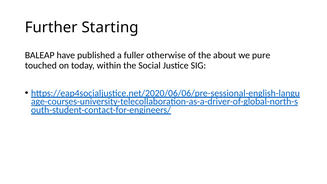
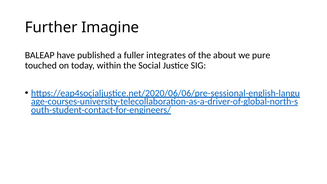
Starting: Starting -> Imagine
otherwise: otherwise -> integrates
